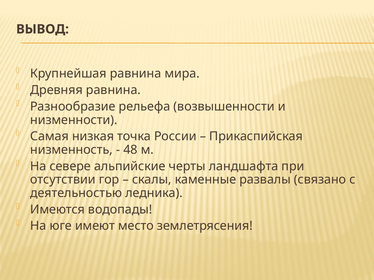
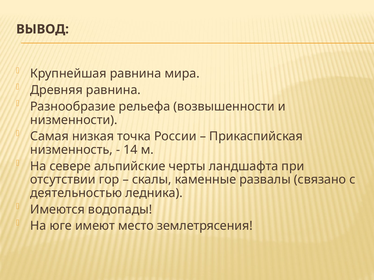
48: 48 -> 14
